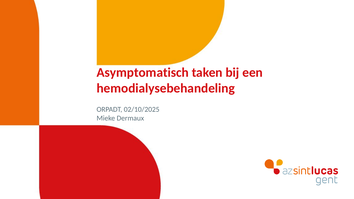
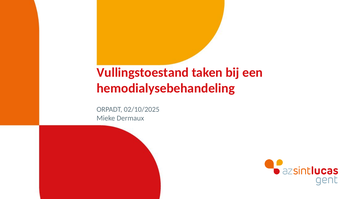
Asymptomatisch: Asymptomatisch -> Vullingstoestand
